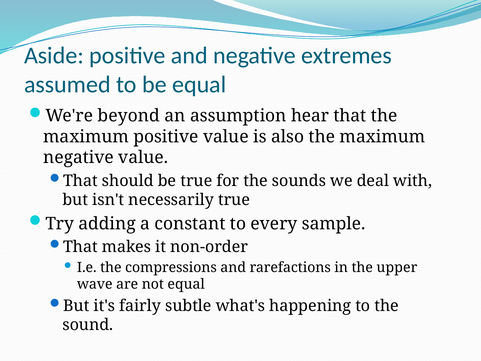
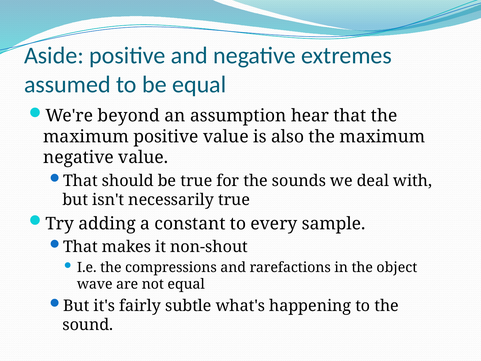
non-order: non-order -> non-shout
upper: upper -> object
